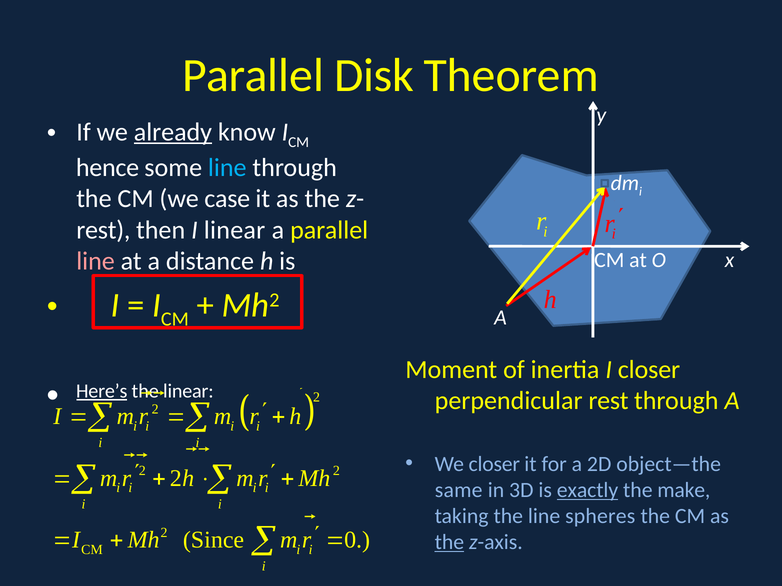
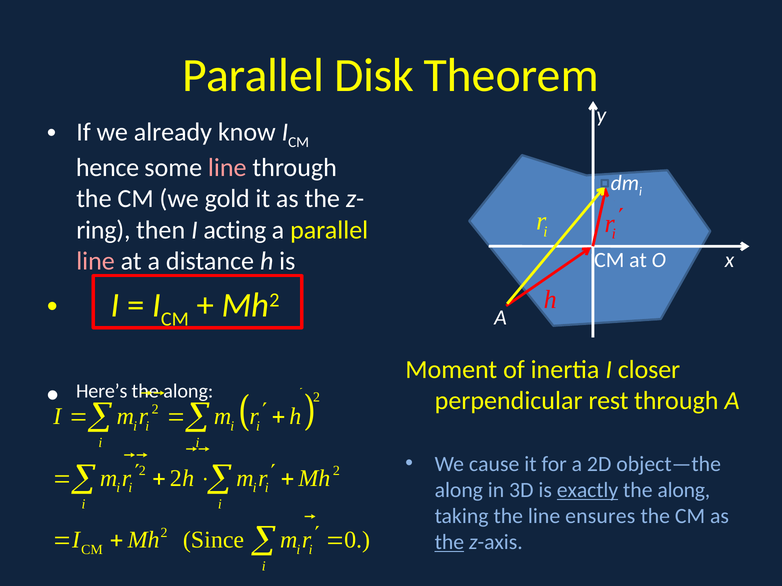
already underline: present -> none
line at (227, 168) colour: light blue -> pink
case: case -> gold
rest at (103, 230): rest -> ring
I linear: linear -> acting
Here’s underline: present -> none
linear at (188, 391): linear -> along
We closer: closer -> cause
same at (459, 491): same -> along
make at (684, 491): make -> along
spheres: spheres -> ensures
